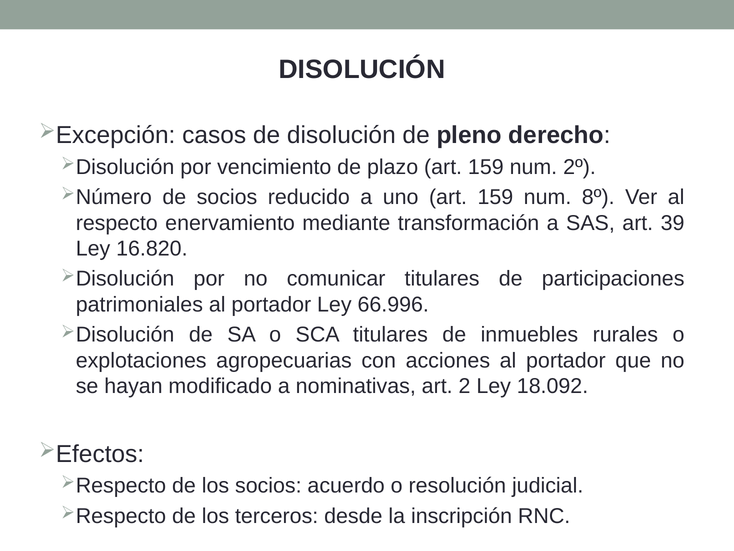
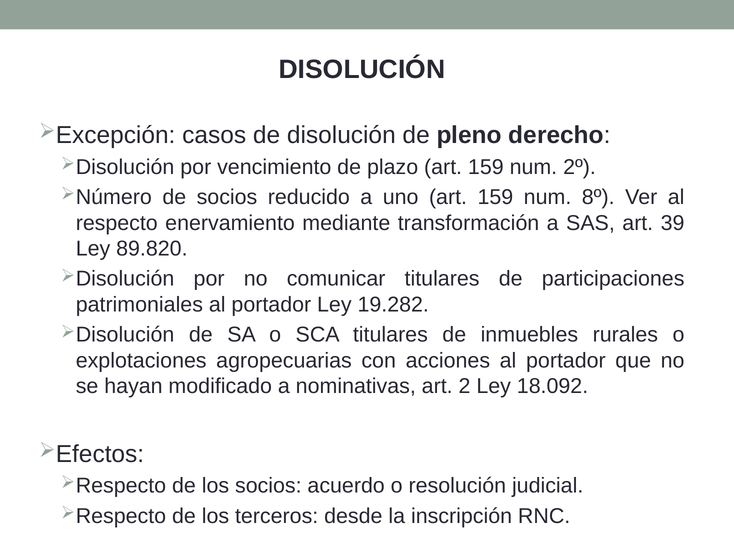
16.820: 16.820 -> 89.820
66.996: 66.996 -> 19.282
